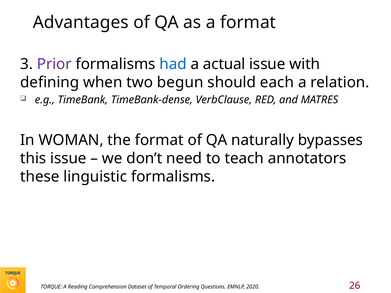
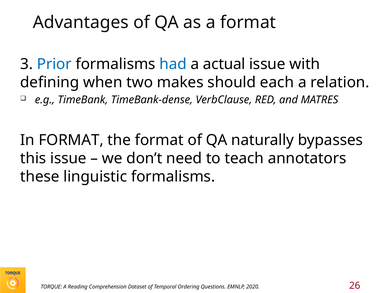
Prior colour: purple -> blue
begun: begun -> makes
In WOMAN: WOMAN -> FORMAT
